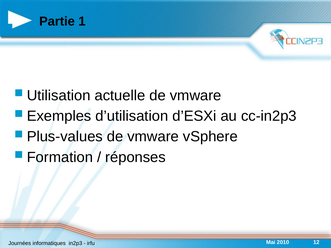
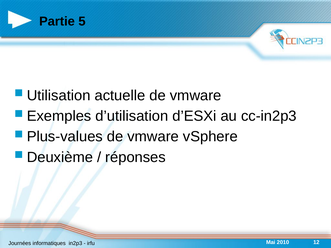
1: 1 -> 5
Formation: Formation -> Deuxième
